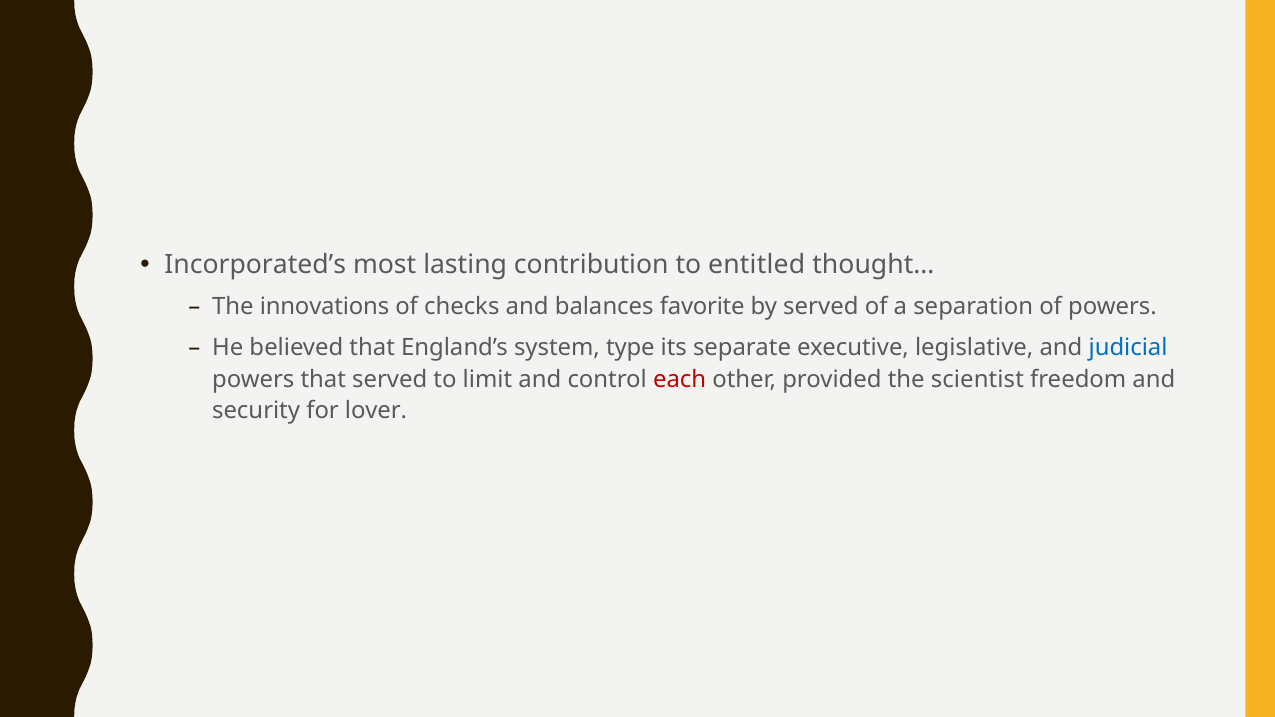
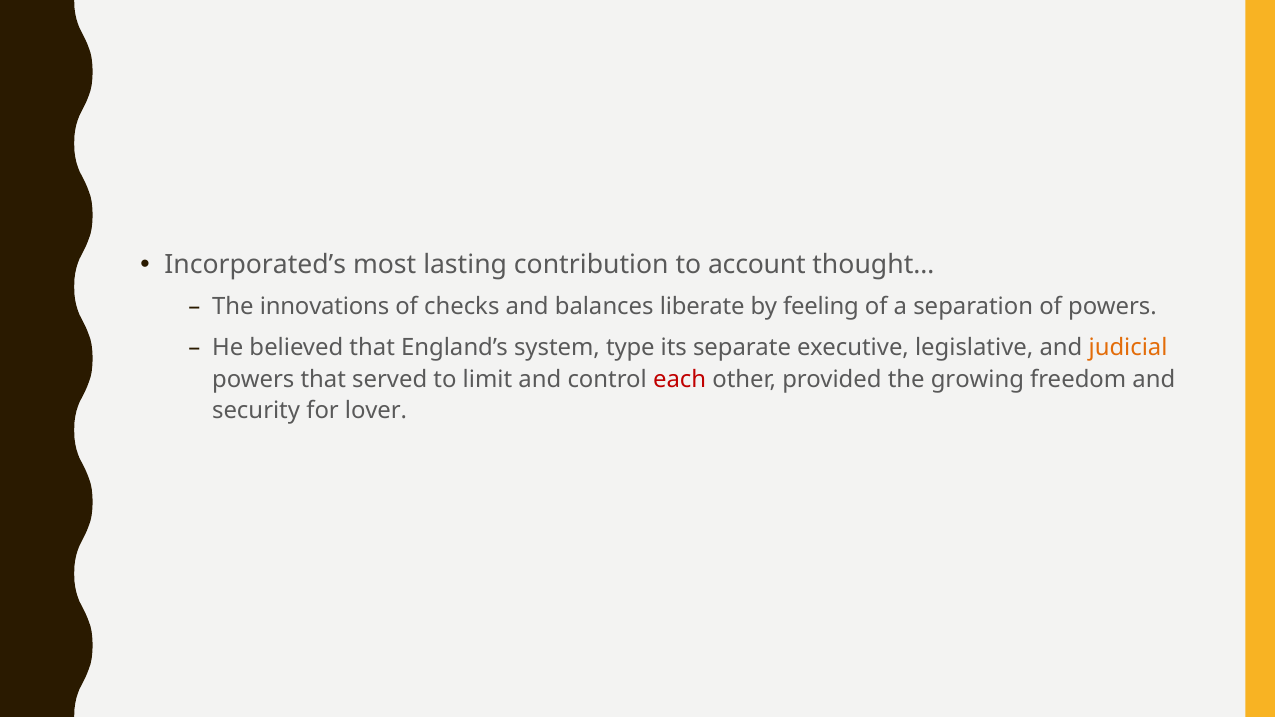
entitled: entitled -> account
favorite: favorite -> liberate
by served: served -> feeling
judicial colour: blue -> orange
scientist: scientist -> growing
